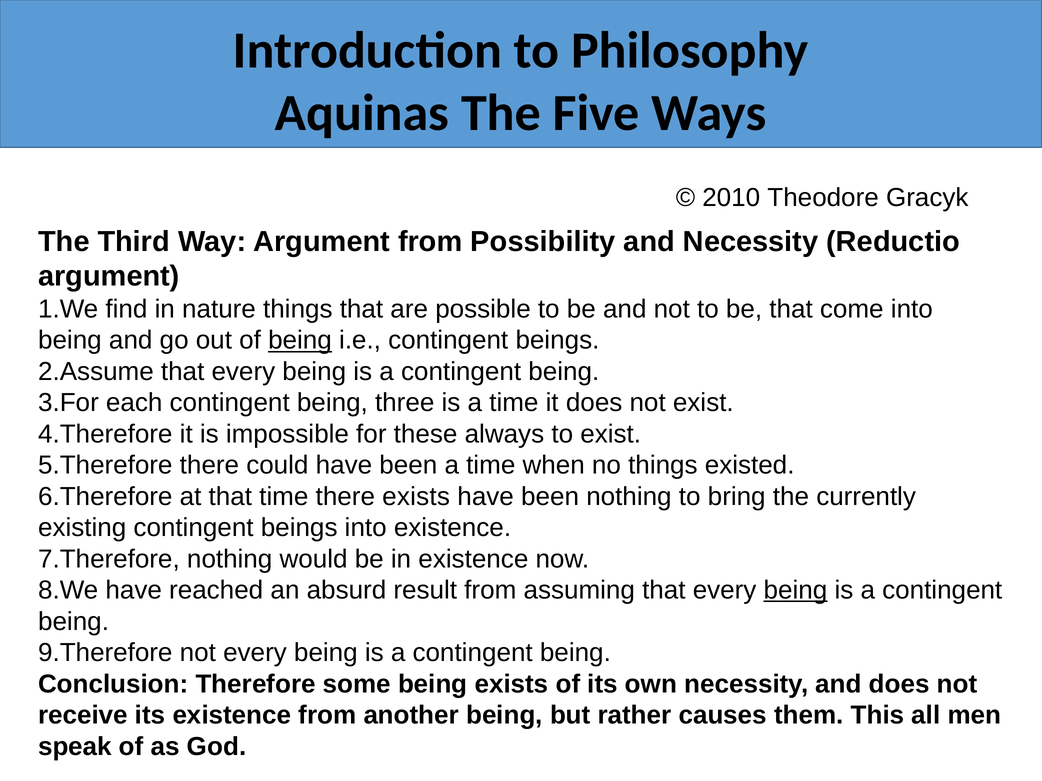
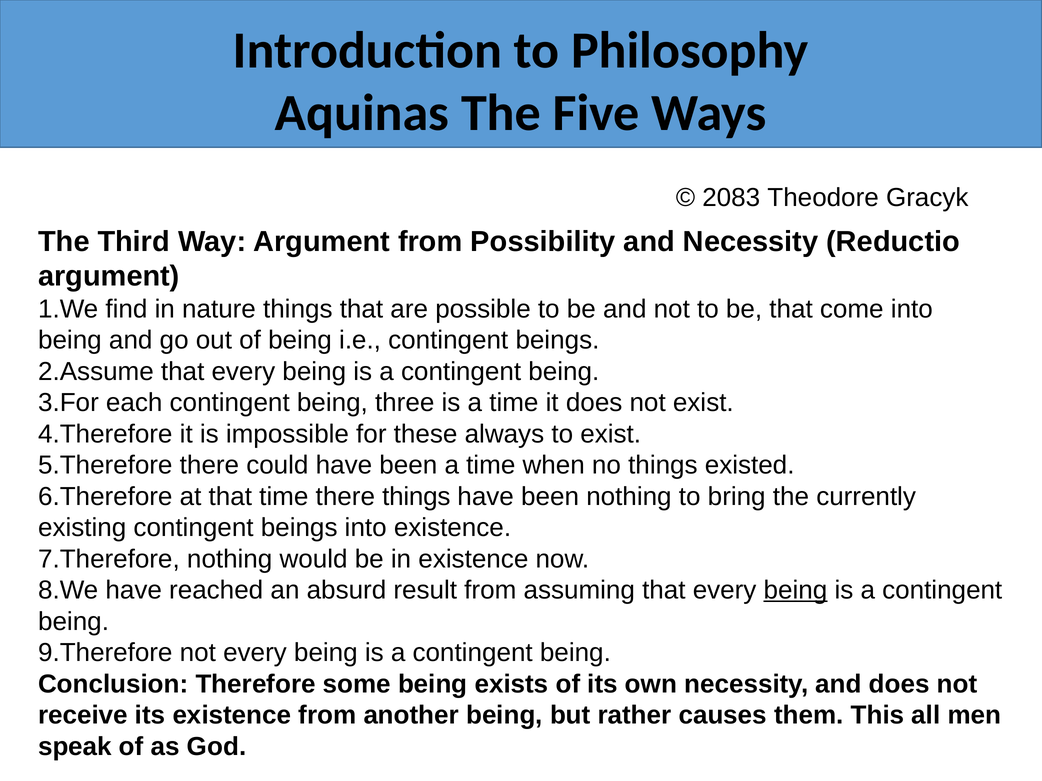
2010: 2010 -> 2083
being at (300, 341) underline: present -> none
there exists: exists -> things
